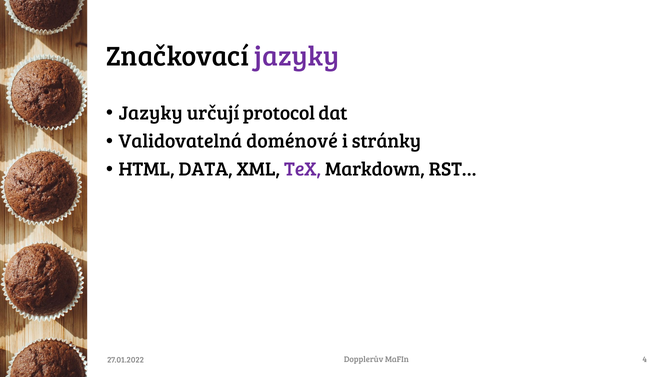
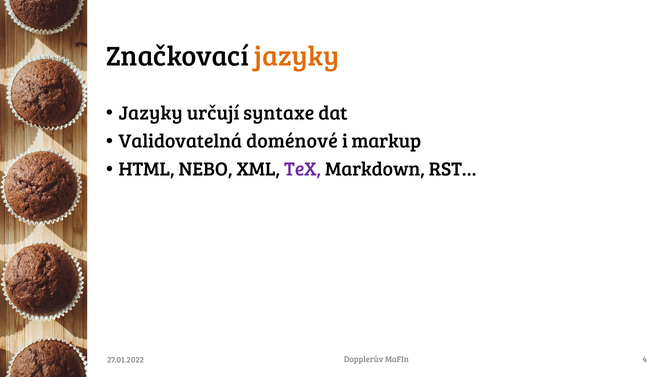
jazyky at (297, 57) colour: purple -> orange
protocol: protocol -> syntaxe
stránky: stránky -> markup
DATA: DATA -> NEBO
